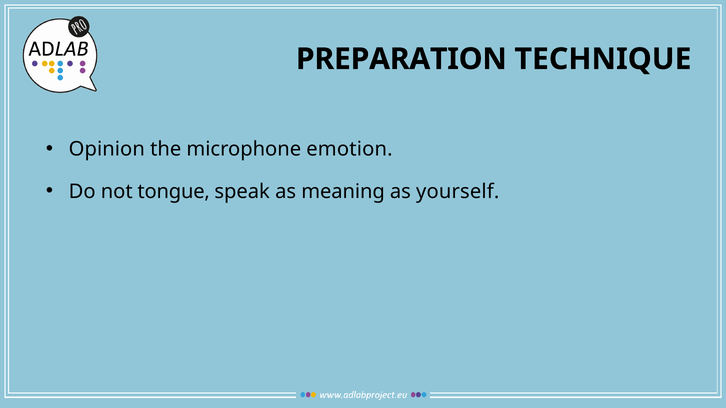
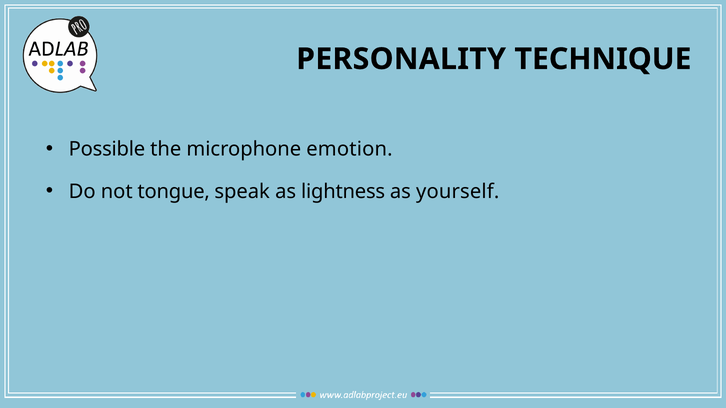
PREPARATION: PREPARATION -> PERSONALITY
Opinion: Opinion -> Possible
meaning: meaning -> lightness
